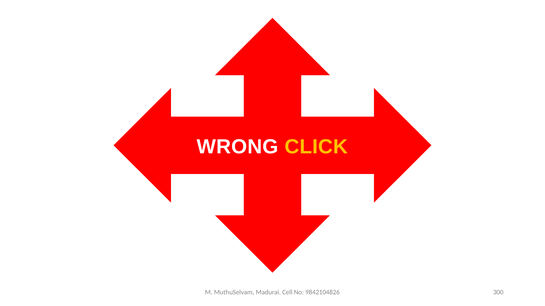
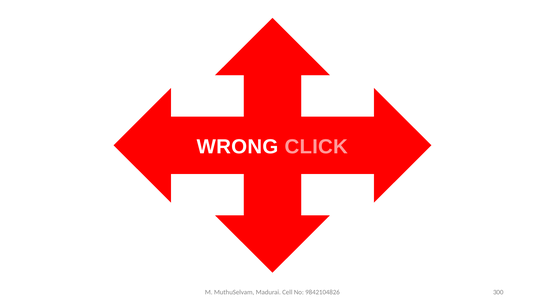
CLICK colour: yellow -> pink
